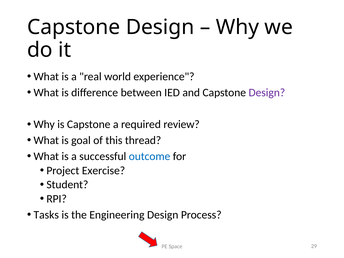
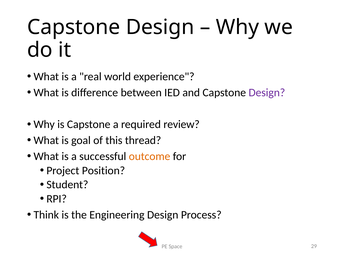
outcome colour: blue -> orange
Exercise: Exercise -> Position
Tasks: Tasks -> Think
